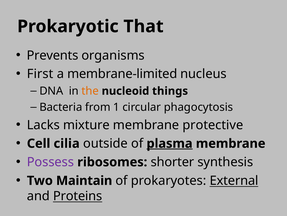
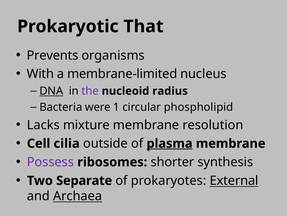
First: First -> With
DNA underline: none -> present
the colour: orange -> purple
things: things -> radius
from: from -> were
phagocytosis: phagocytosis -> phospholipid
protective: protective -> resolution
Maintain: Maintain -> Separate
Proteins: Proteins -> Archaea
